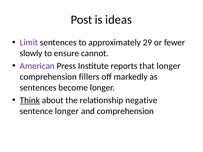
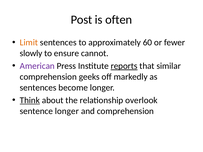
ideas: ideas -> often
Limit colour: purple -> orange
29: 29 -> 60
reports underline: none -> present
that longer: longer -> similar
fillers: fillers -> geeks
negative: negative -> overlook
